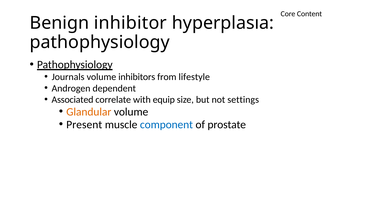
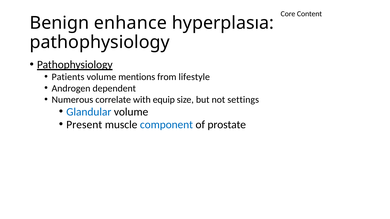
inhibitor: inhibitor -> enhance
Journals: Journals -> Patients
inhibitors: inhibitors -> mentions
Associated: Associated -> Numerous
Glandular colour: orange -> blue
